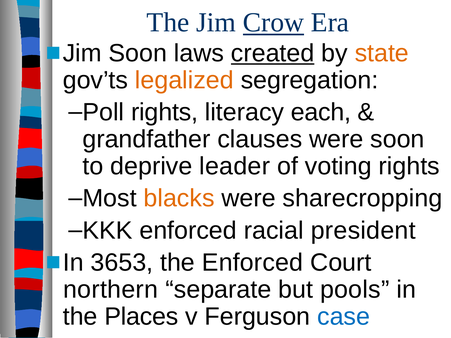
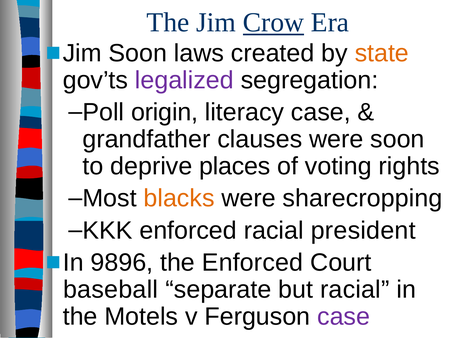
created underline: present -> none
legalized colour: orange -> purple
Poll rights: rights -> origin
literacy each: each -> case
leader: leader -> places
3653: 3653 -> 9896
northern: northern -> baseball
but pools: pools -> racial
Places: Places -> Motels
case at (344, 317) colour: blue -> purple
